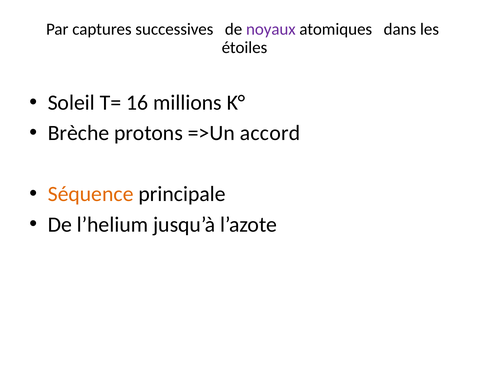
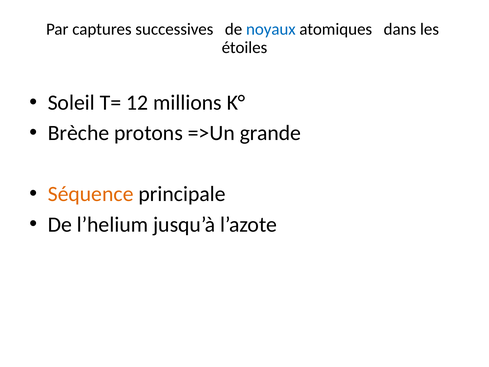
noyaux colour: purple -> blue
16: 16 -> 12
accord: accord -> grande
